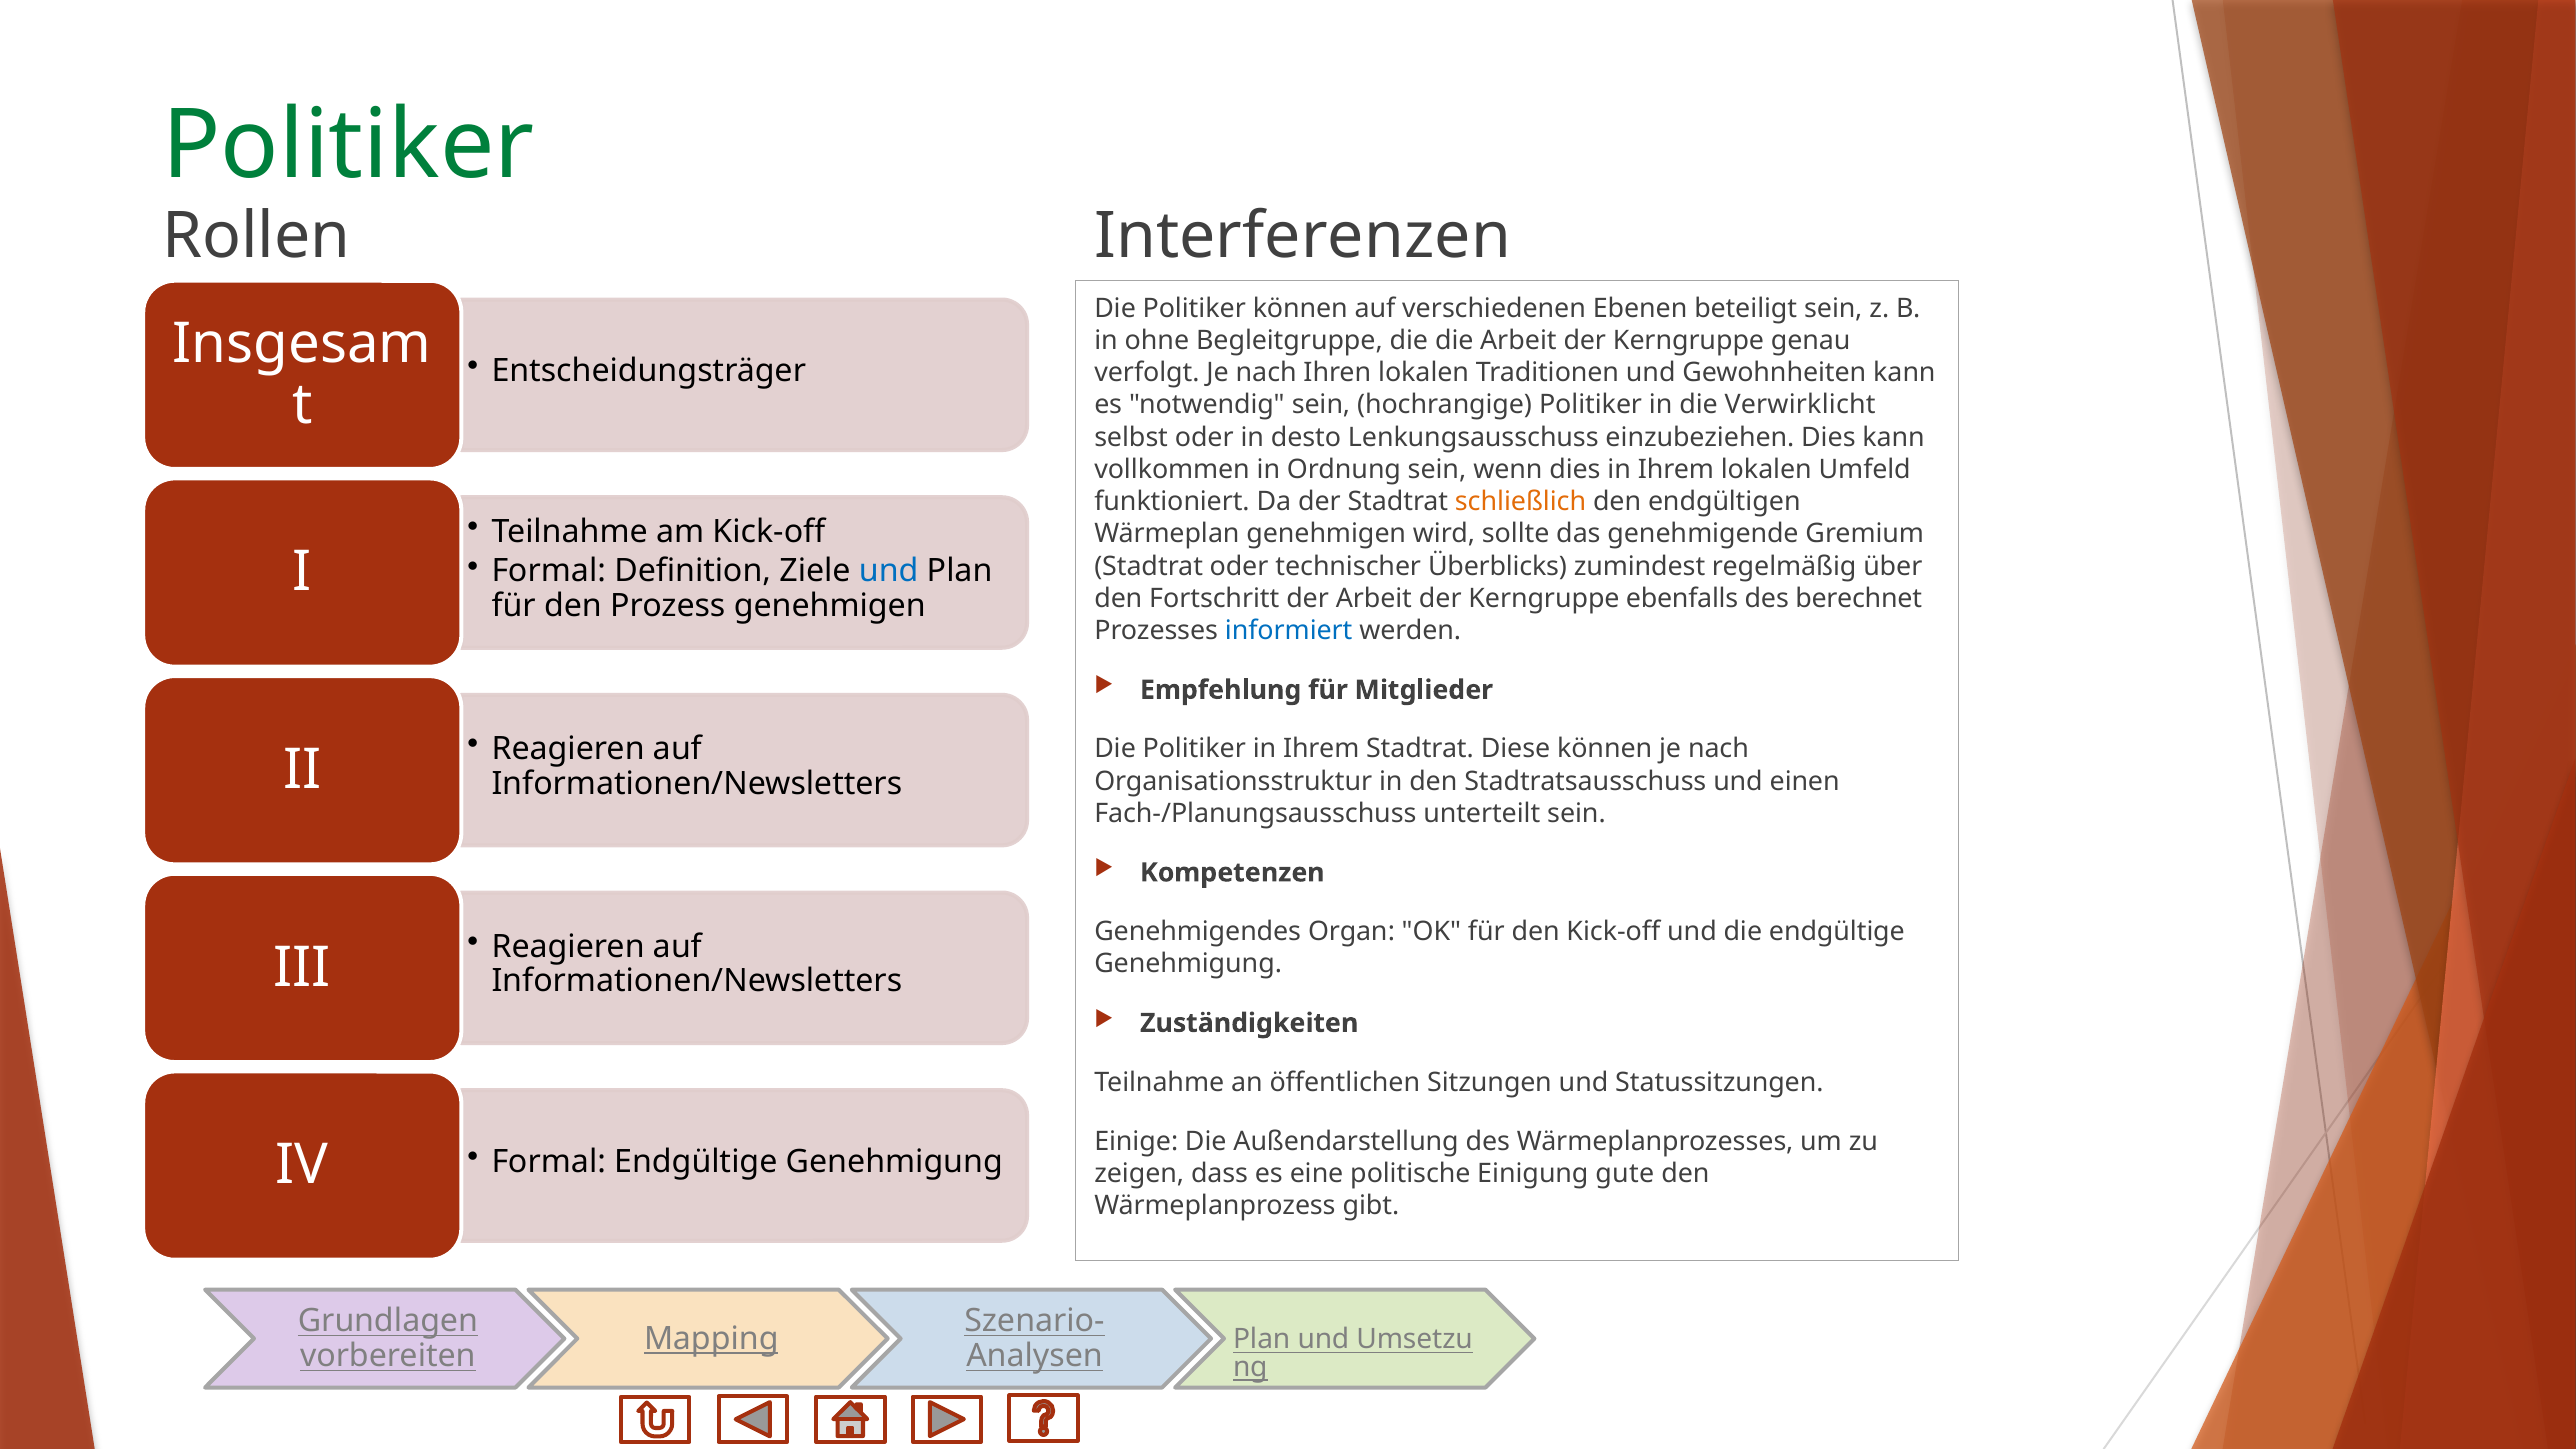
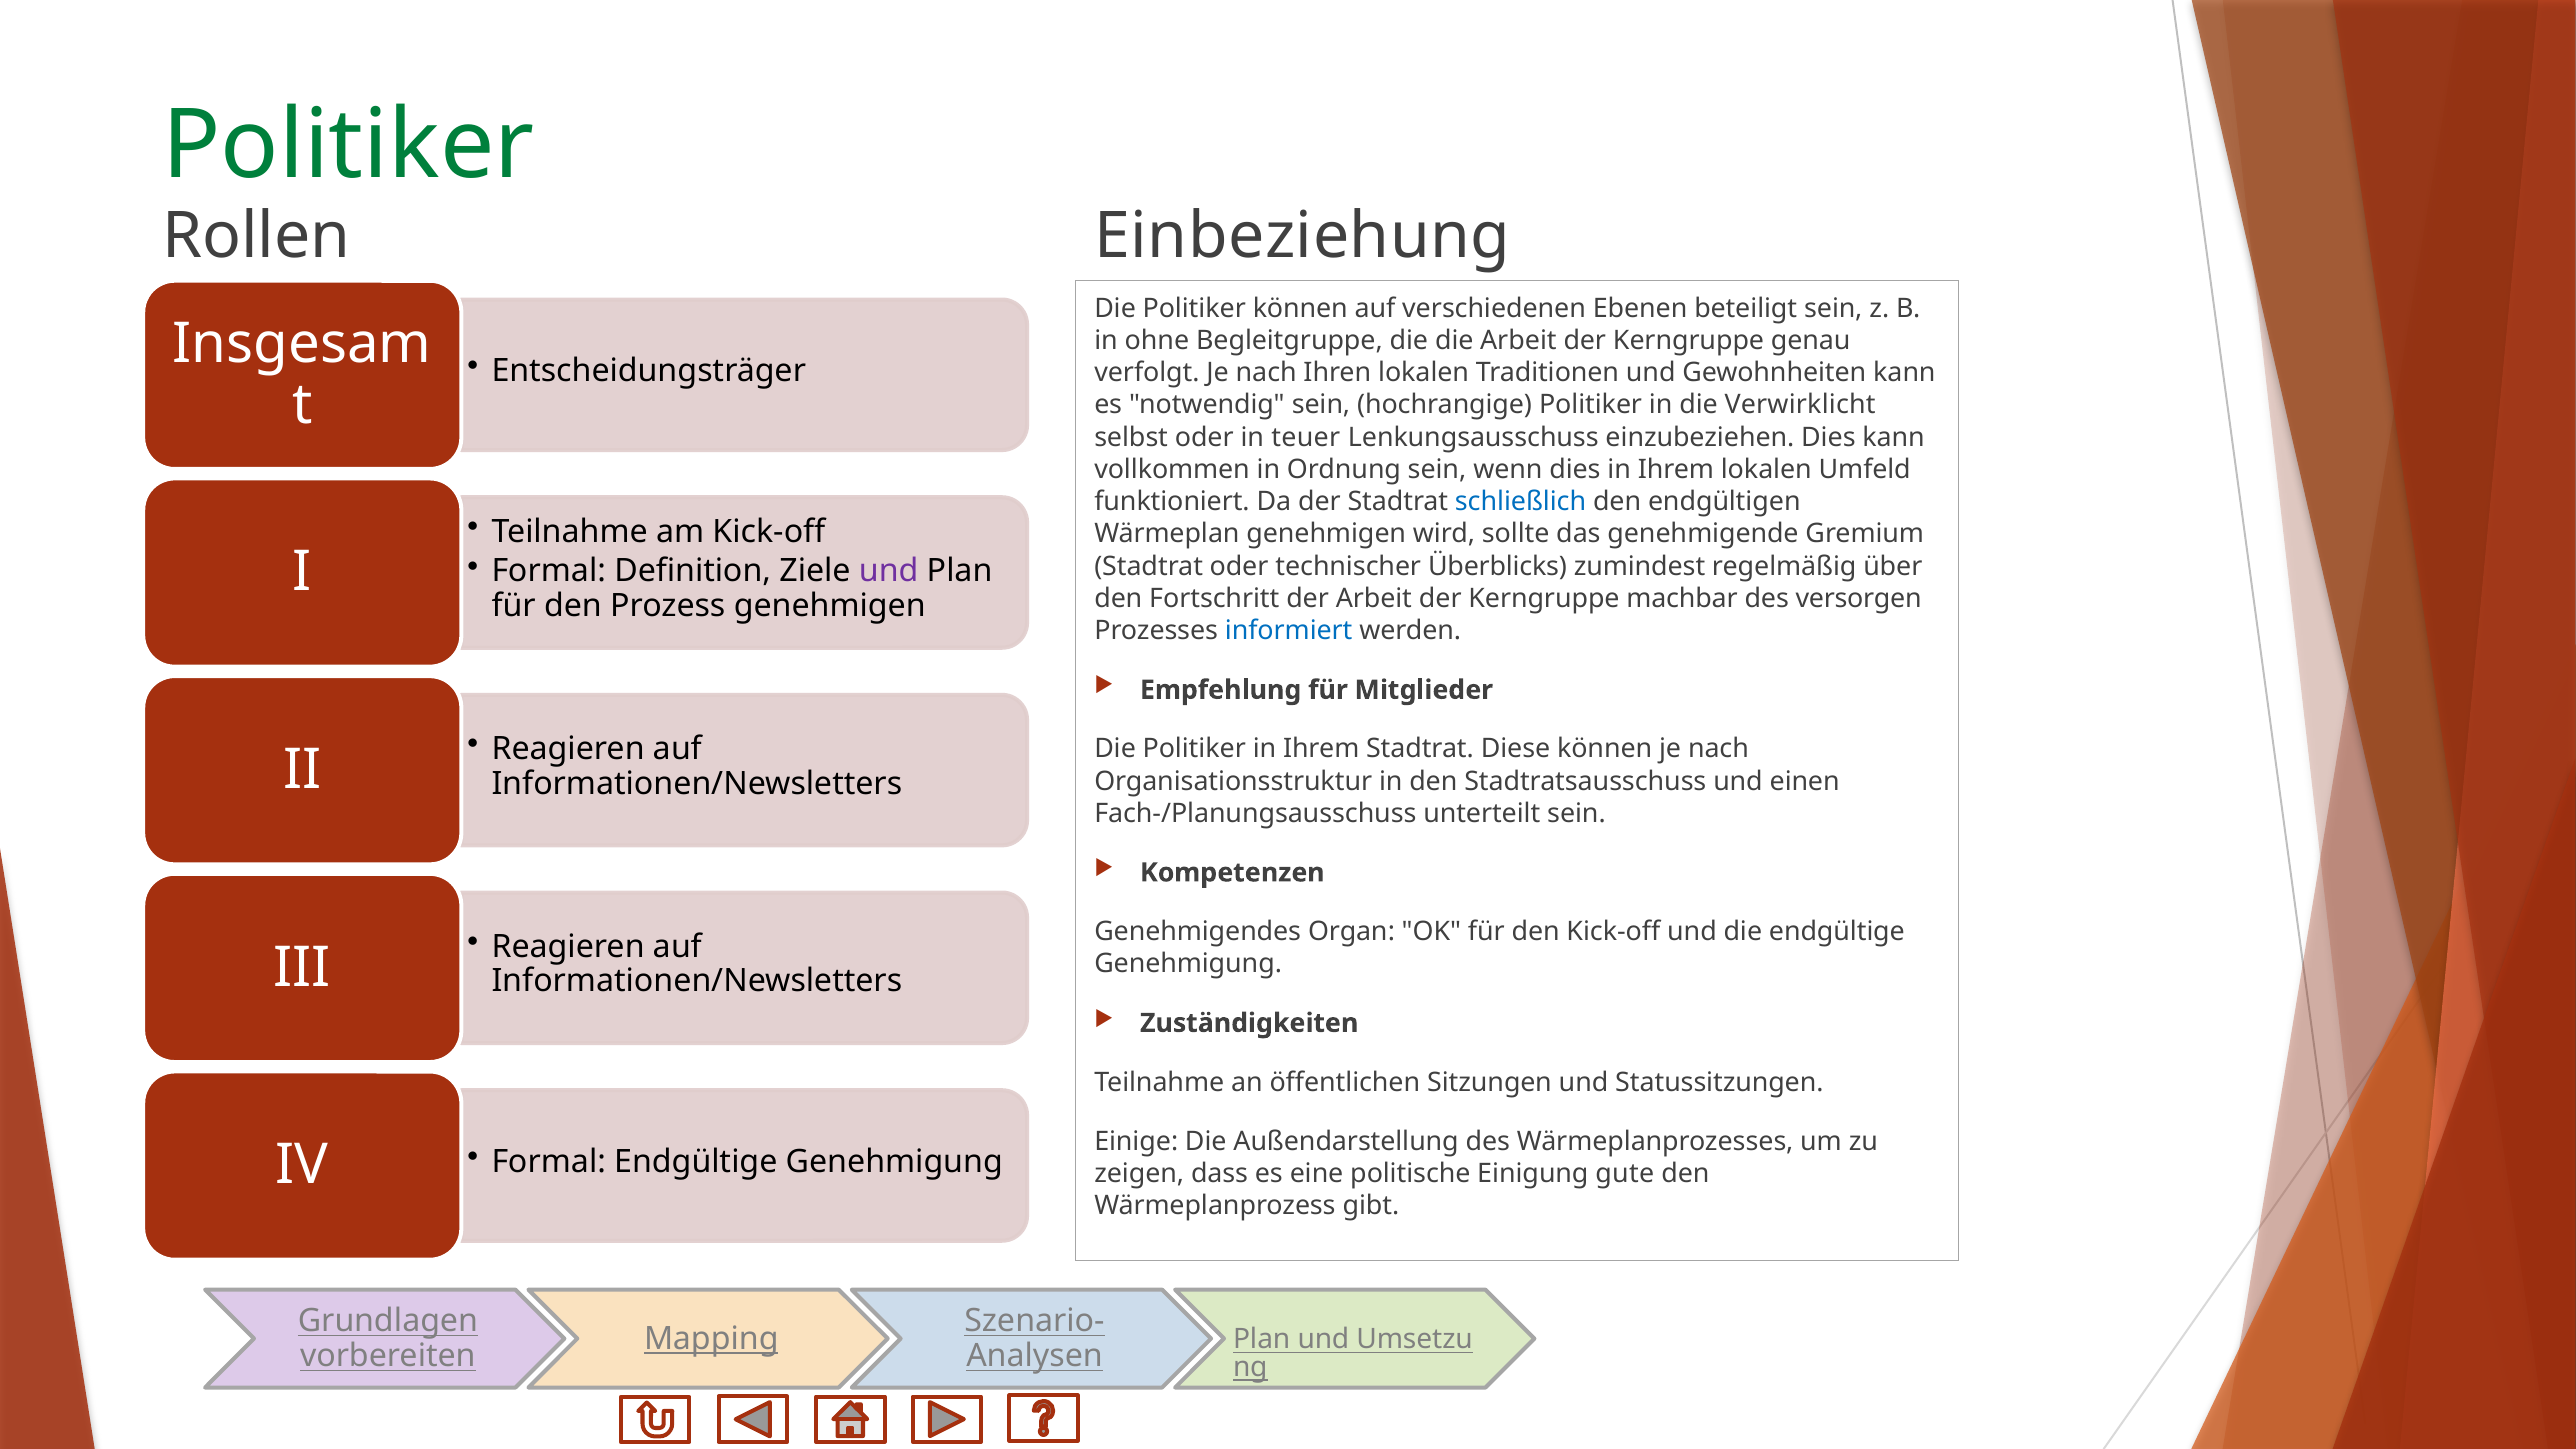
Interferenzen: Interferenzen -> Einbeziehung
desto: desto -> teuer
schließlich colour: orange -> blue
und at (889, 571) colour: blue -> purple
ebenfalls: ebenfalls -> machbar
berechnet: berechnet -> versorgen
